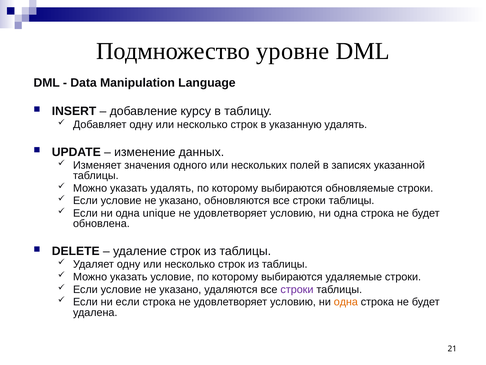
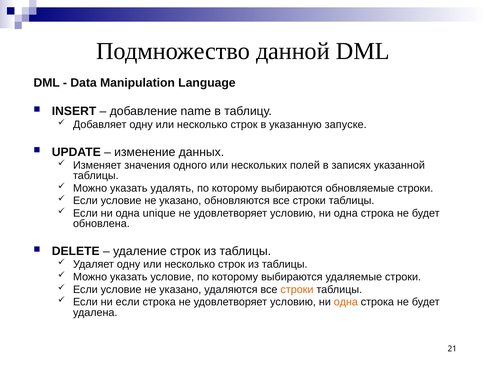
уровне: уровне -> данной
курсу: курсу -> name
указанную удалять: удалять -> запуске
строки at (297, 289) colour: purple -> orange
